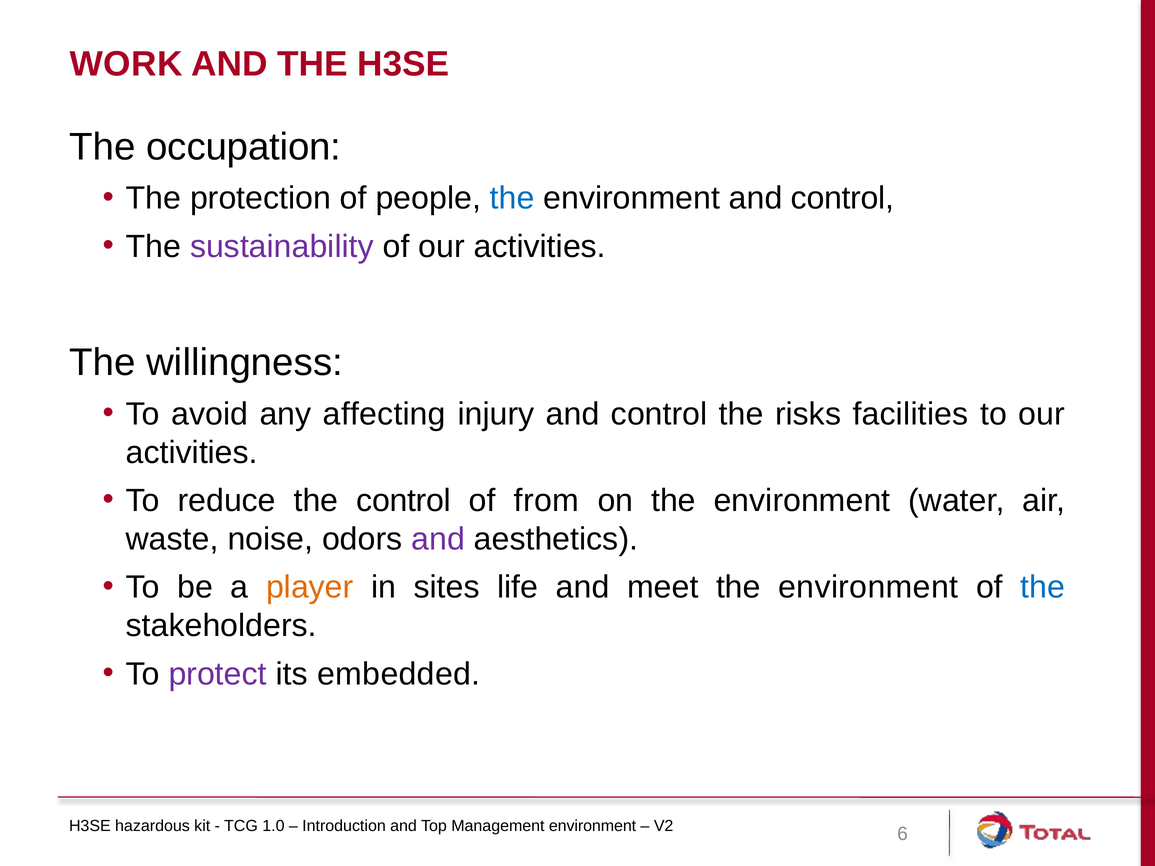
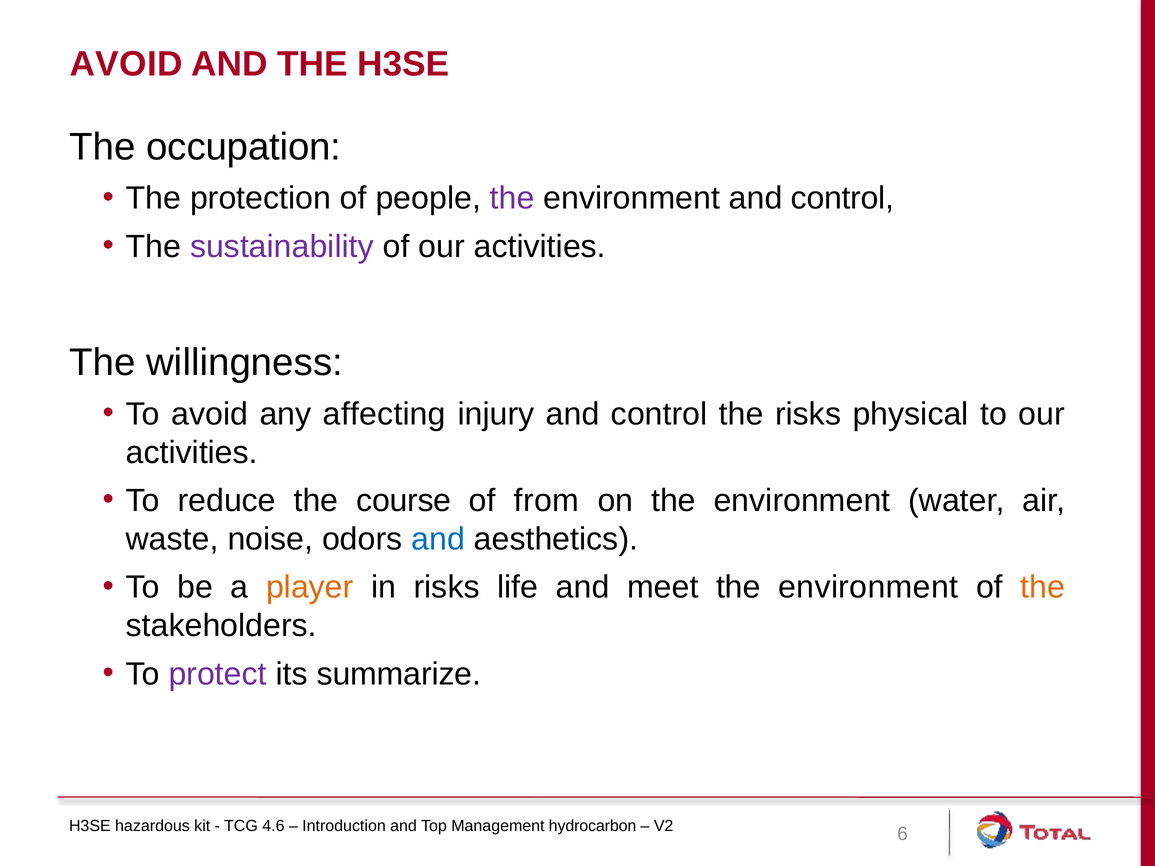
WORK at (126, 64): WORK -> AVOID
the at (512, 198) colour: blue -> purple
facilities: facilities -> physical
the control: control -> course
and at (438, 539) colour: purple -> blue
in sites: sites -> risks
the at (1043, 588) colour: blue -> orange
embedded: embedded -> summarize
1.0: 1.0 -> 4.6
Management environment: environment -> hydrocarbon
